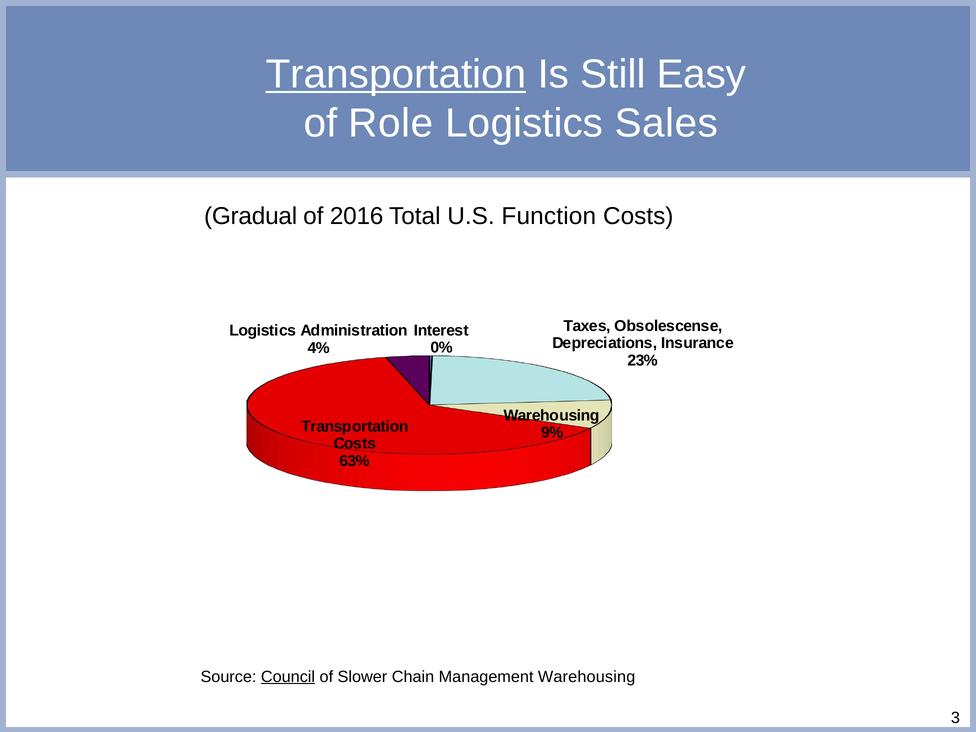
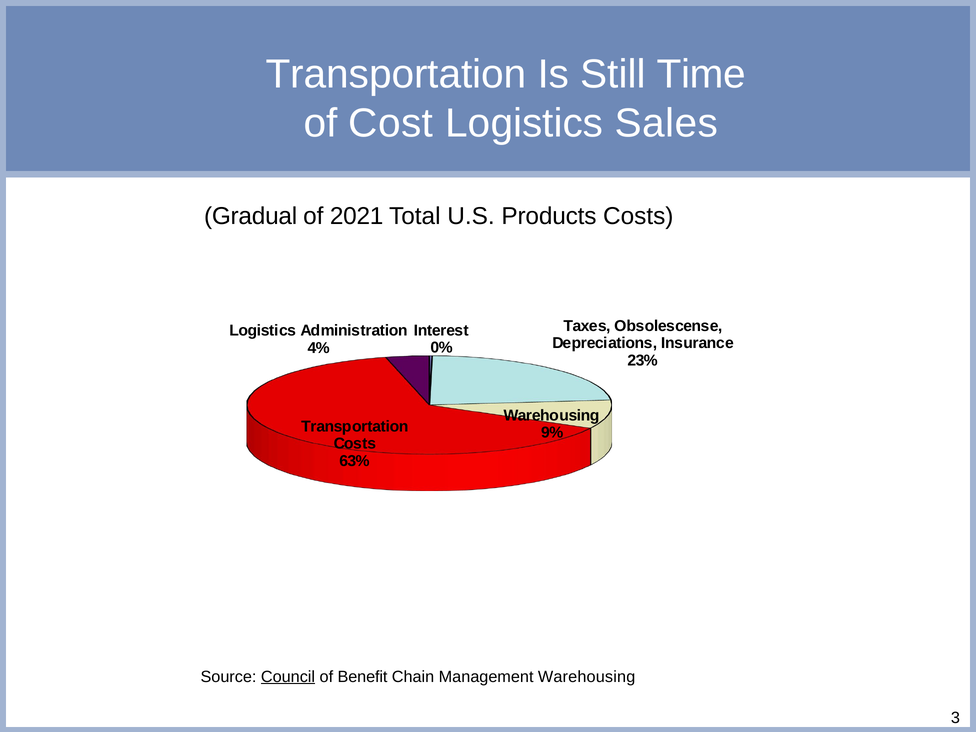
Transportation at (396, 75) underline: present -> none
Easy: Easy -> Time
Role: Role -> Cost
2016: 2016 -> 2021
Function: Function -> Products
Slower: Slower -> Benefit
